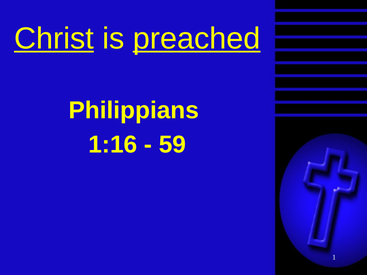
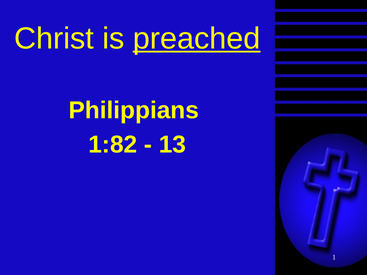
Christ underline: present -> none
1:16: 1:16 -> 1:82
59: 59 -> 13
